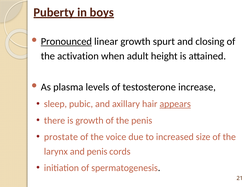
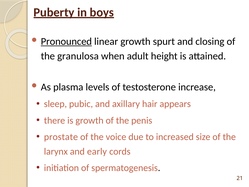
activation: activation -> granulosa
appears underline: present -> none
and penis: penis -> early
